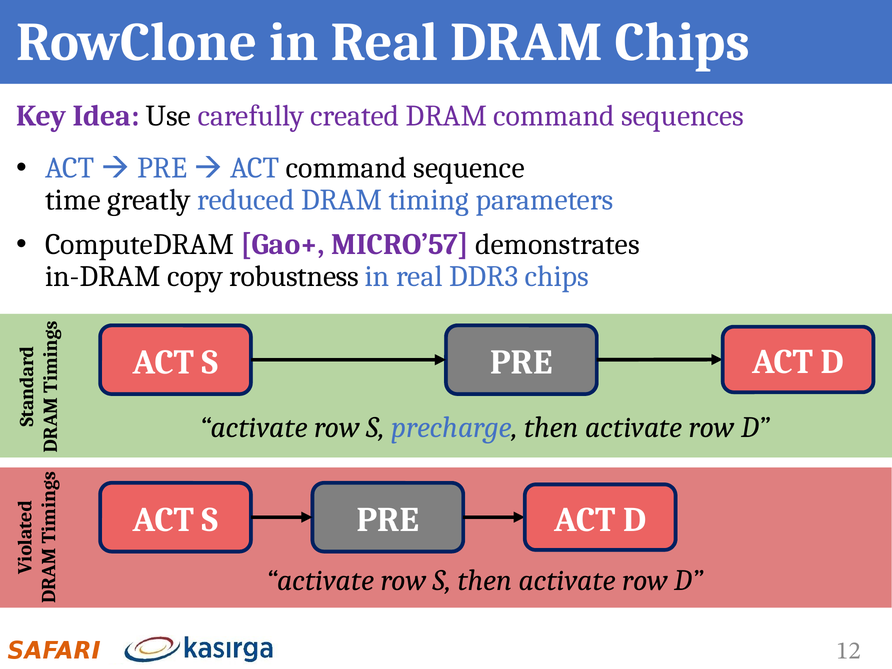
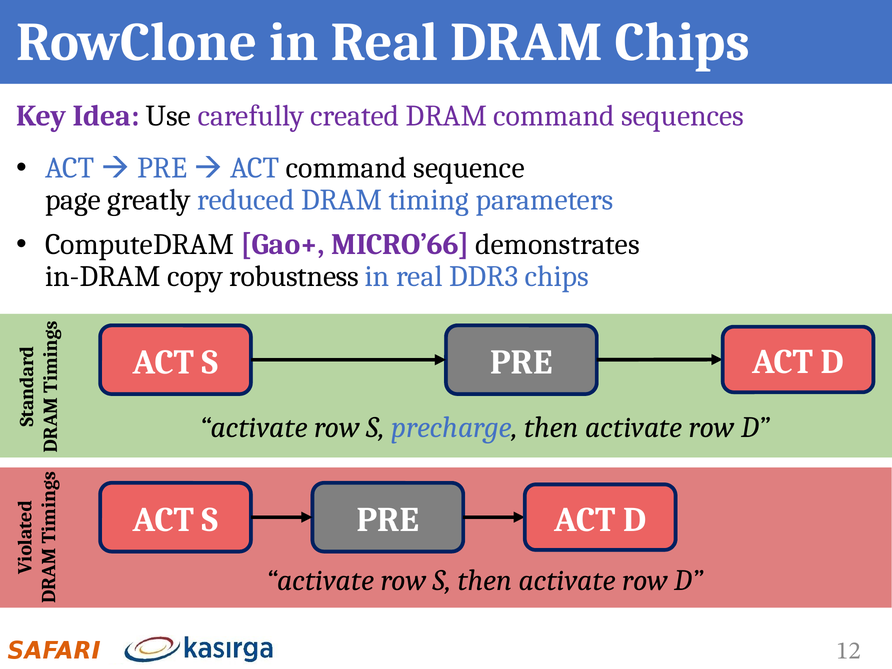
time: time -> page
MICRO’57: MICRO’57 -> MICRO’66
